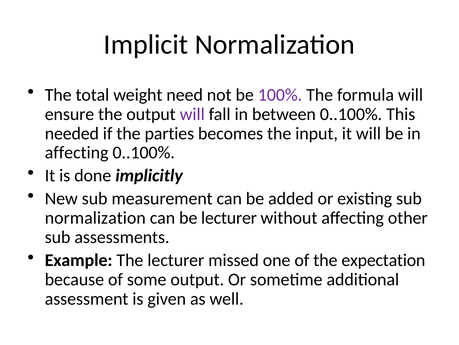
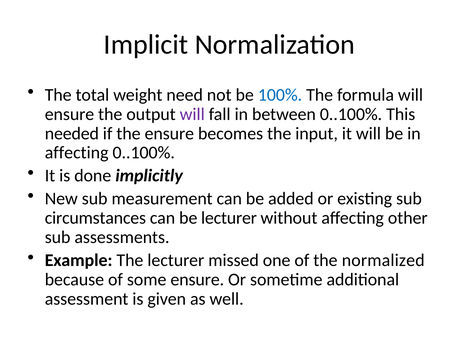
100% colour: purple -> blue
the parties: parties -> ensure
normalization at (95, 218): normalization -> circumstances
expectation: expectation -> normalized
some output: output -> ensure
